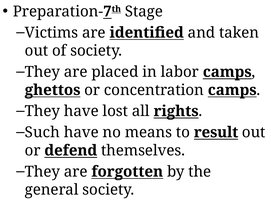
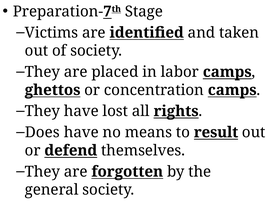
Such: Such -> Does
